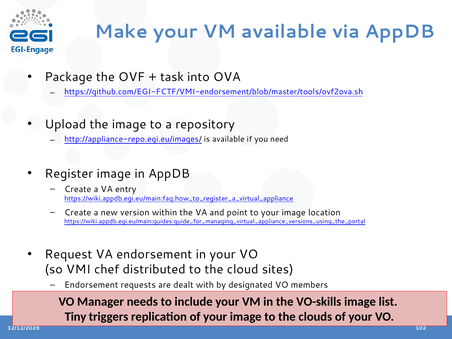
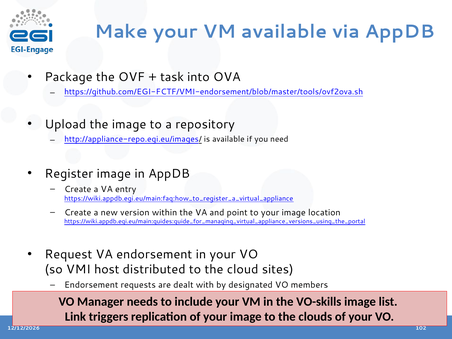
chef: chef -> host
Tiny: Tiny -> Link
